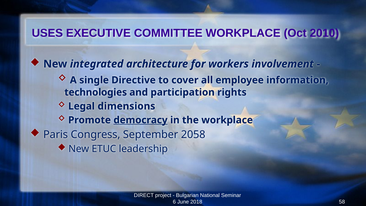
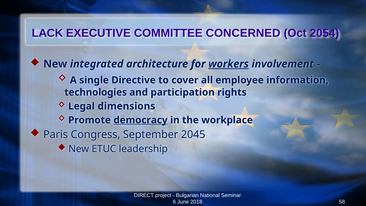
USES: USES -> LACK
COMMITTEE WORKPLACE: WORKPLACE -> CONCERNED
2010: 2010 -> 2054
workers underline: none -> present
2058: 2058 -> 2045
